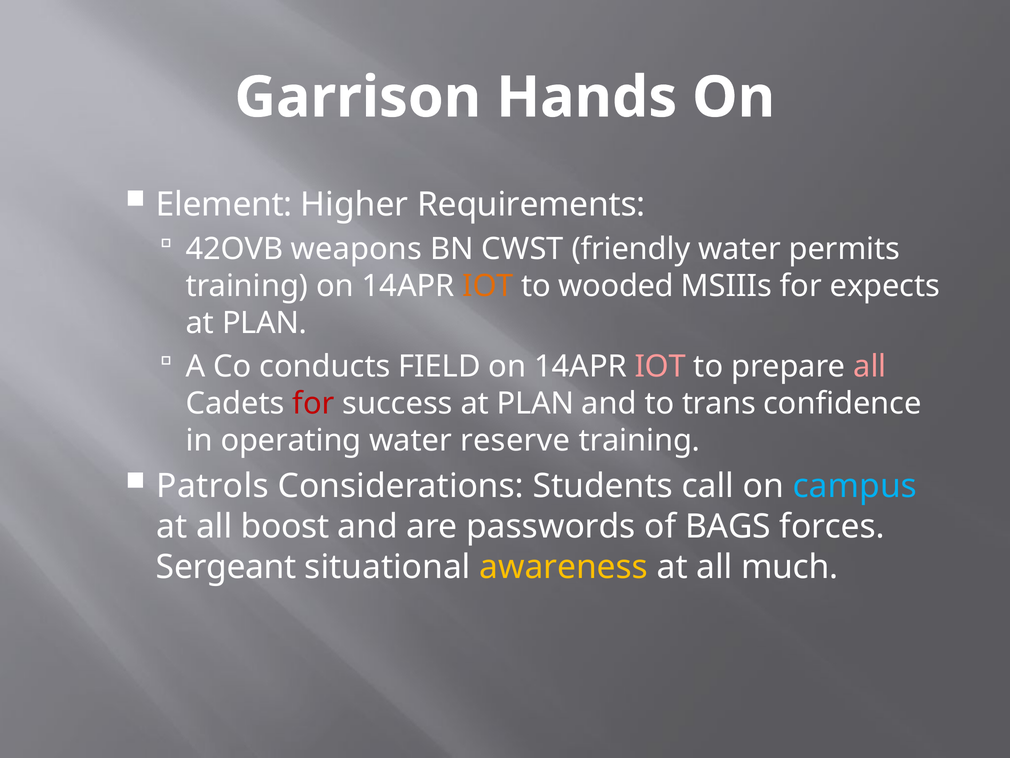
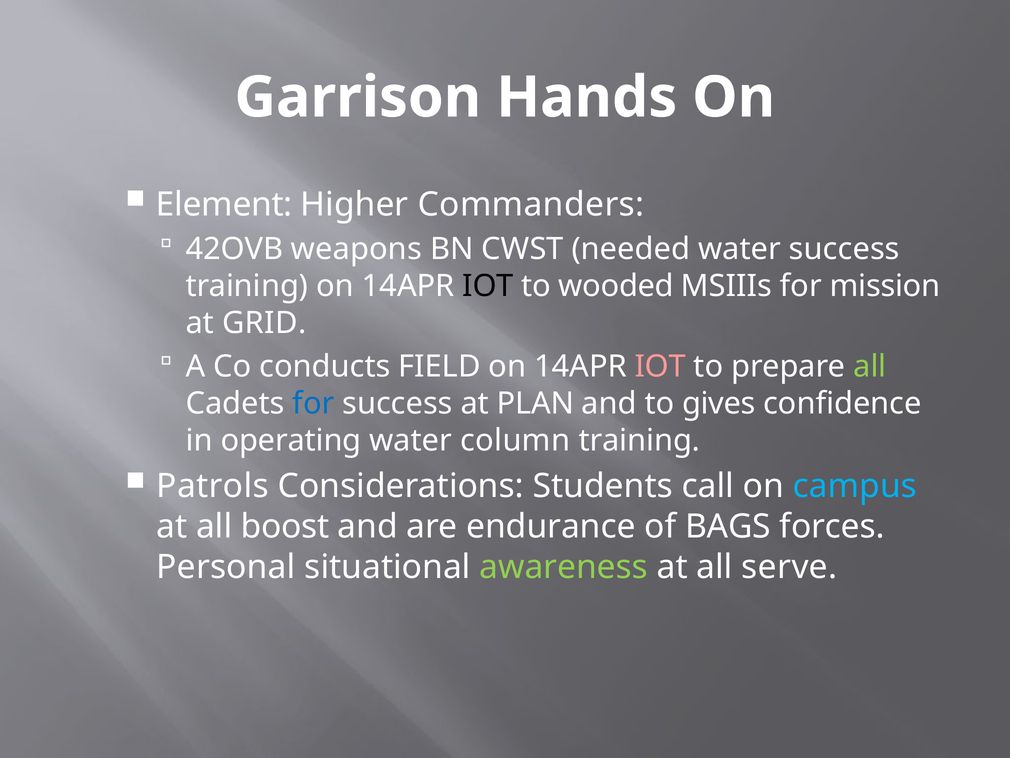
Requirements: Requirements -> Commanders
friendly: friendly -> needed
water permits: permits -> success
IOT at (488, 286) colour: orange -> black
expects: expects -> mission
PLAN at (265, 323): PLAN -> GRID
all at (870, 366) colour: pink -> light green
for at (314, 403) colour: red -> blue
trans: trans -> gives
reserve: reserve -> column
passwords: passwords -> endurance
Sergeant: Sergeant -> Personal
awareness colour: yellow -> light green
much: much -> serve
